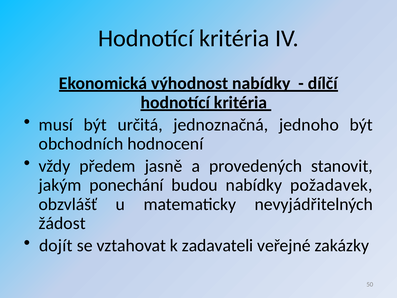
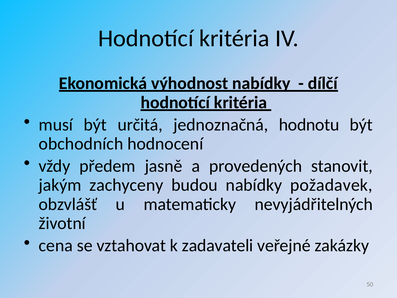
jednoho: jednoho -> hodnotu
ponechání: ponechání -> zachyceny
žádost: žádost -> životní
dojít: dojít -> cena
